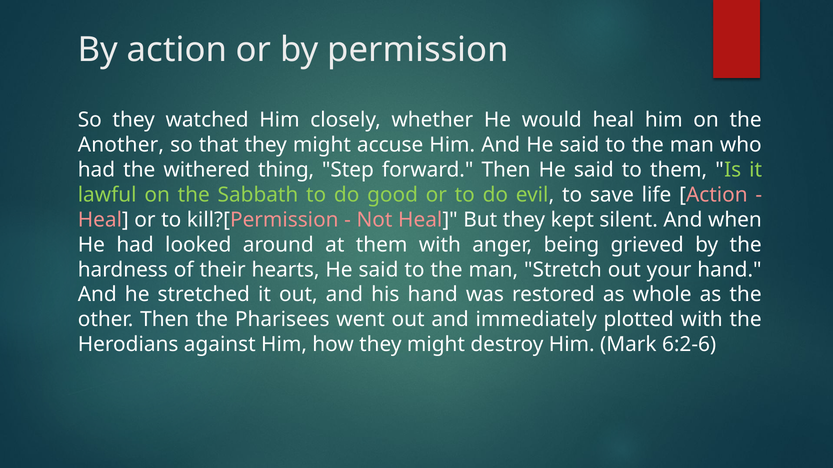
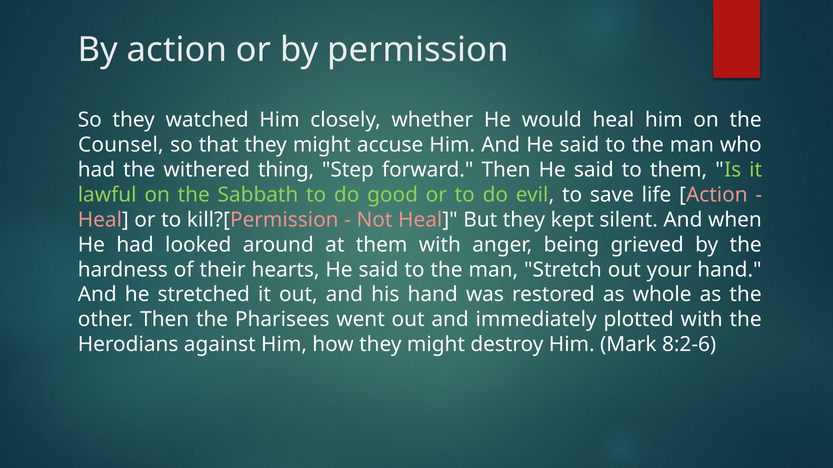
Another: Another -> Counsel
6:2-6: 6:2-6 -> 8:2-6
